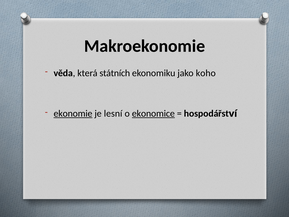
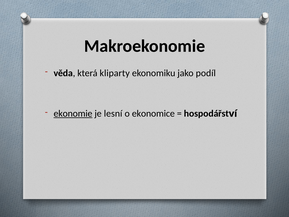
státních: státních -> kliparty
koho: koho -> podíl
ekonomice underline: present -> none
